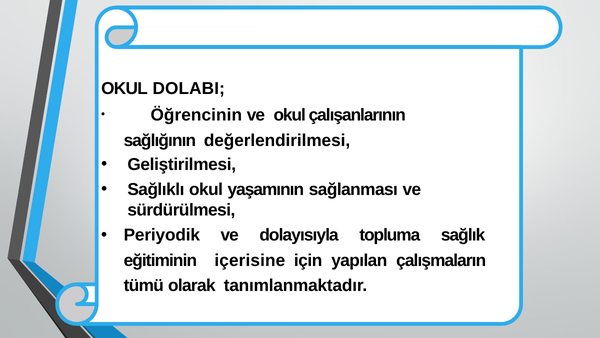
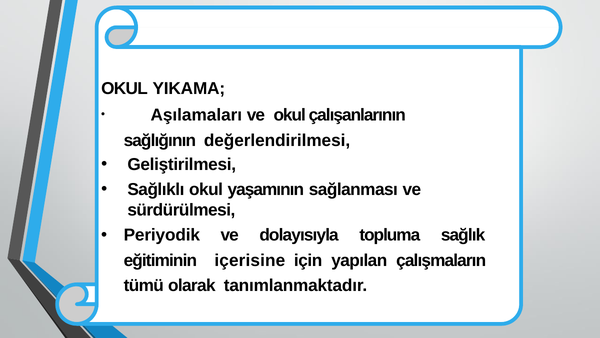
DOLABI: DOLABI -> YIKAMA
Öğrencinin: Öğrencinin -> Aşılamaları
